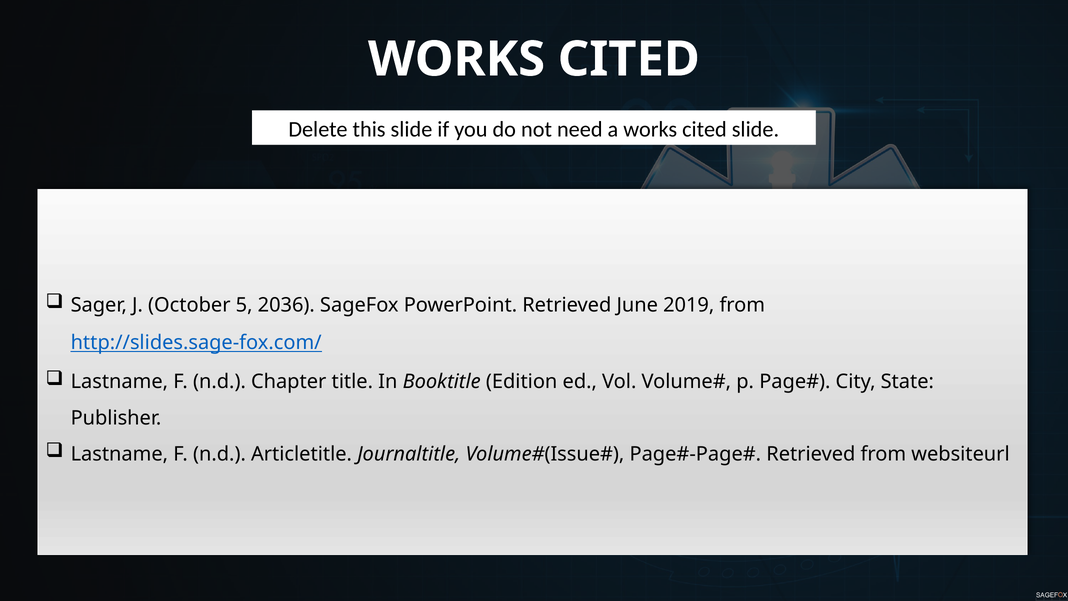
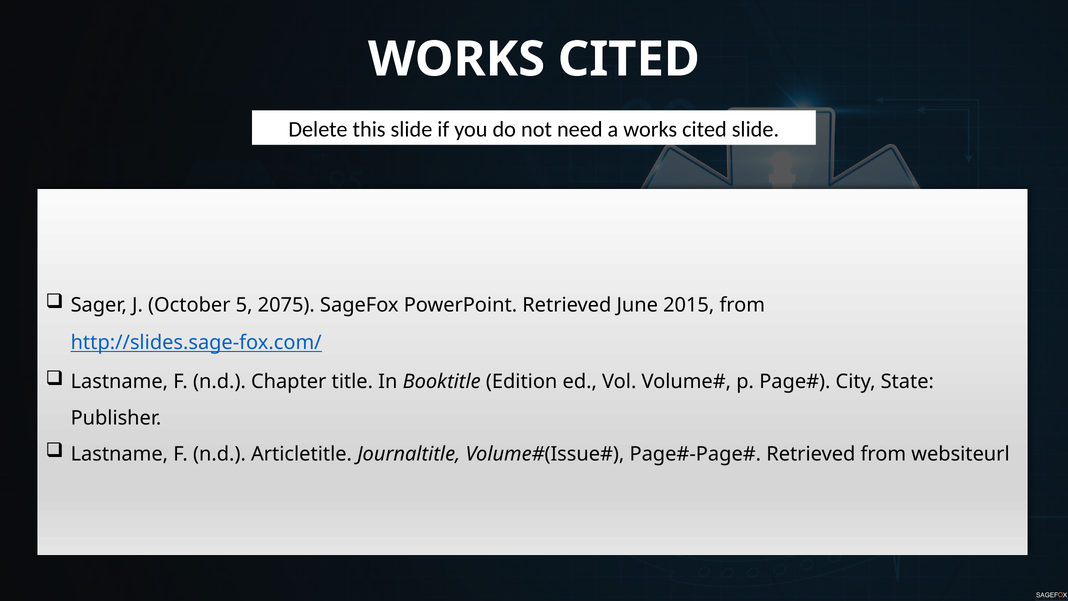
2036: 2036 -> 2075
2019: 2019 -> 2015
